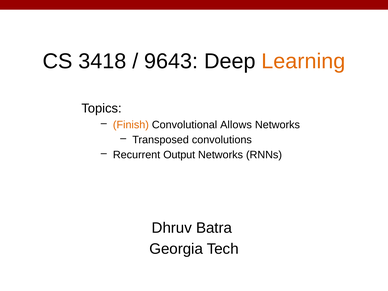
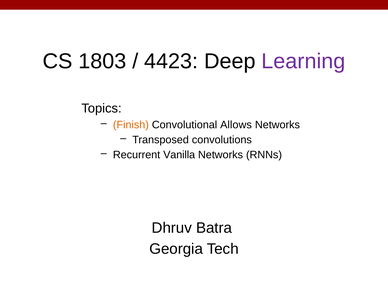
3418: 3418 -> 1803
9643: 9643 -> 4423
Learning colour: orange -> purple
Output: Output -> Vanilla
